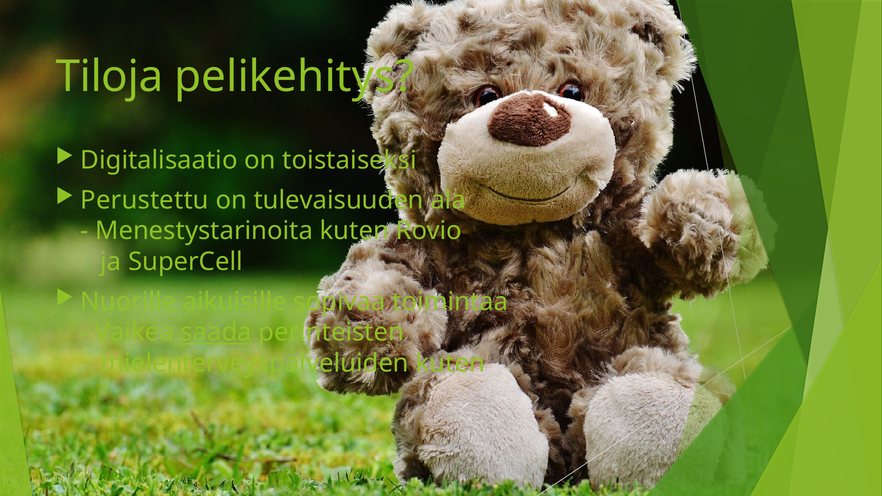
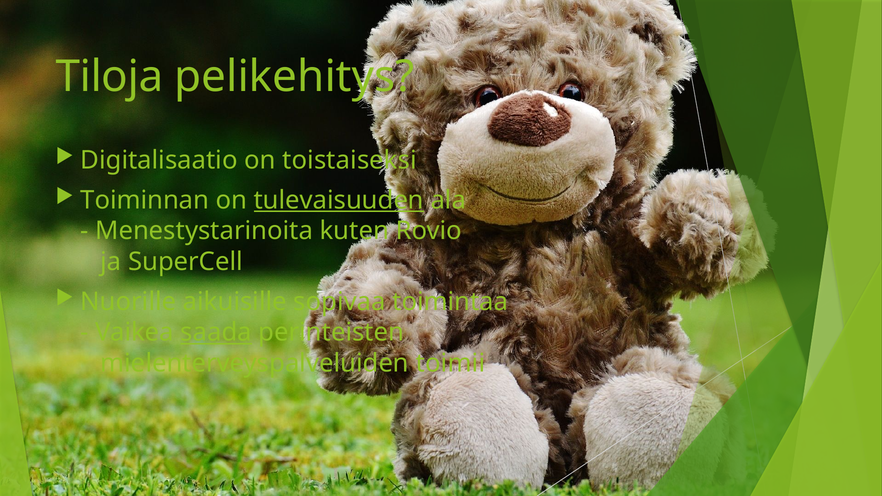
Perustettu: Perustettu -> Toiminnan
tulevaisuuden underline: none -> present
mielenterveyspalveluiden kuten: kuten -> toimii
